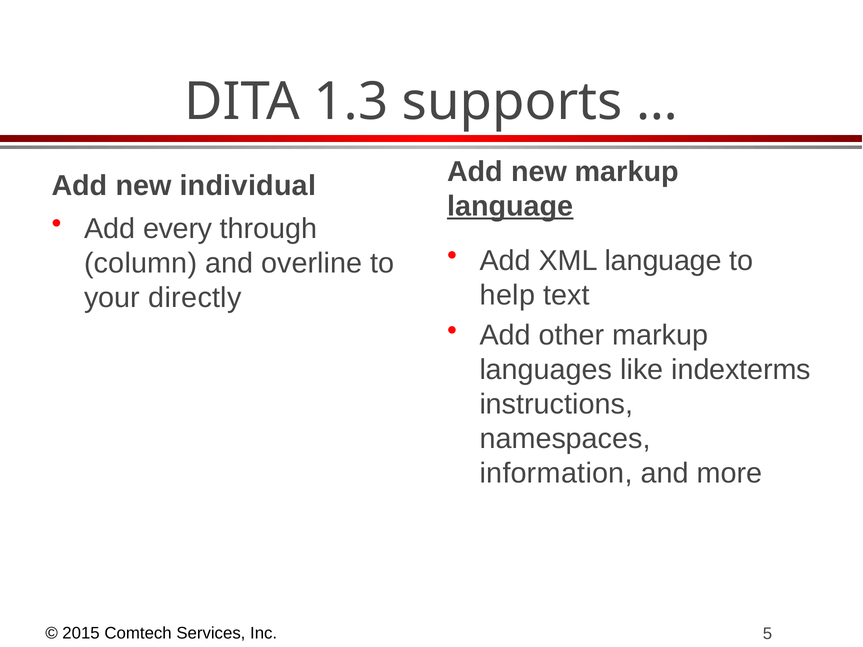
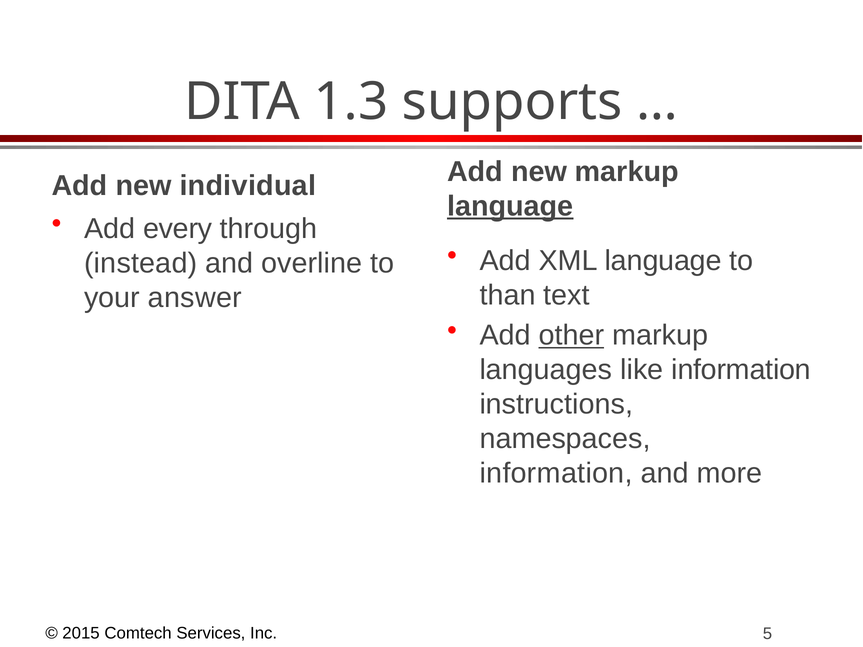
column: column -> instead
help: help -> than
directly: directly -> answer
other underline: none -> present
like indexterms: indexterms -> information
